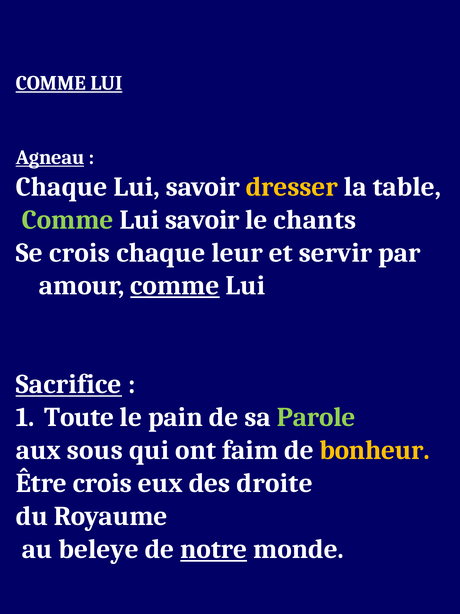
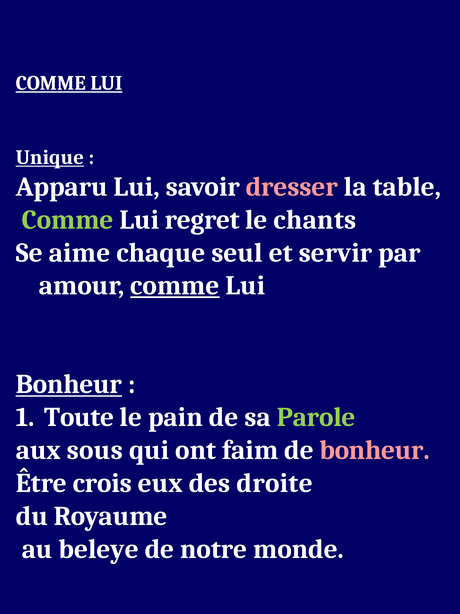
Agneau: Agneau -> Unique
Chaque at (62, 187): Chaque -> Apparu
dresser colour: yellow -> pink
savoir at (202, 219): savoir -> regret
Se crois: crois -> aime
leur: leur -> seul
Sacrifice at (69, 384): Sacrifice -> Bonheur
bonheur at (375, 450) colour: yellow -> pink
notre at (214, 548) underline: present -> none
